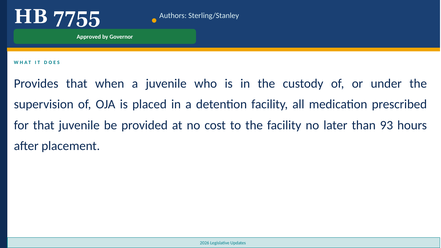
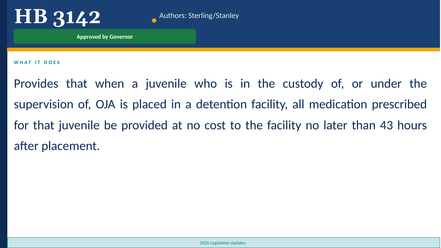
7755: 7755 -> 3142
93: 93 -> 43
